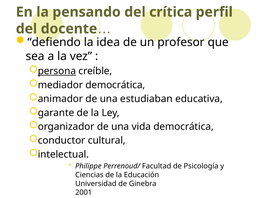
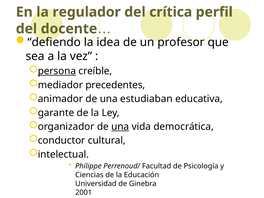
pensando: pensando -> regulador
mediador democrática: democrática -> precedentes
una at (120, 127) underline: none -> present
